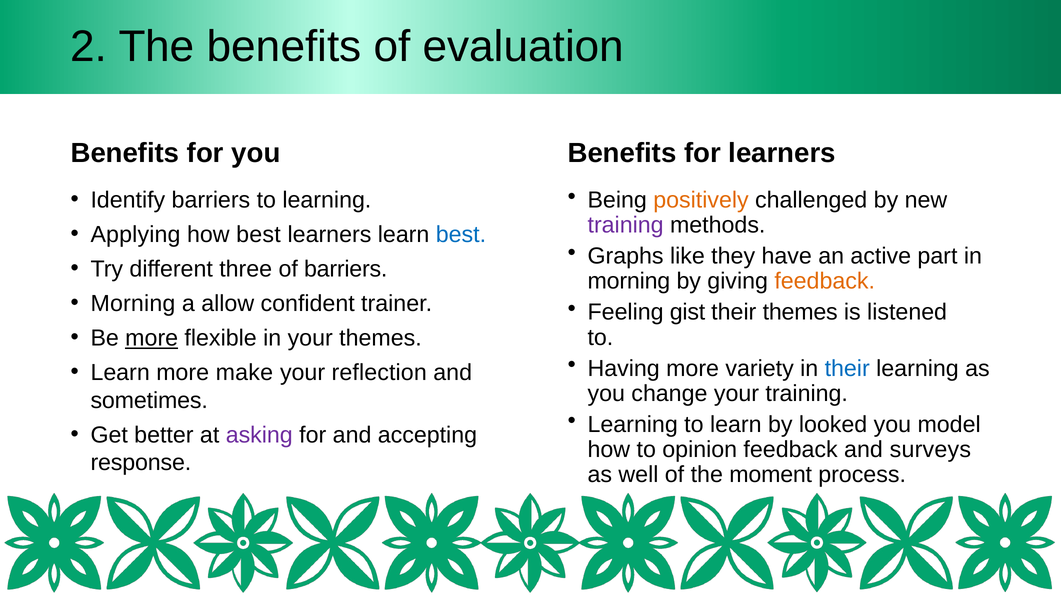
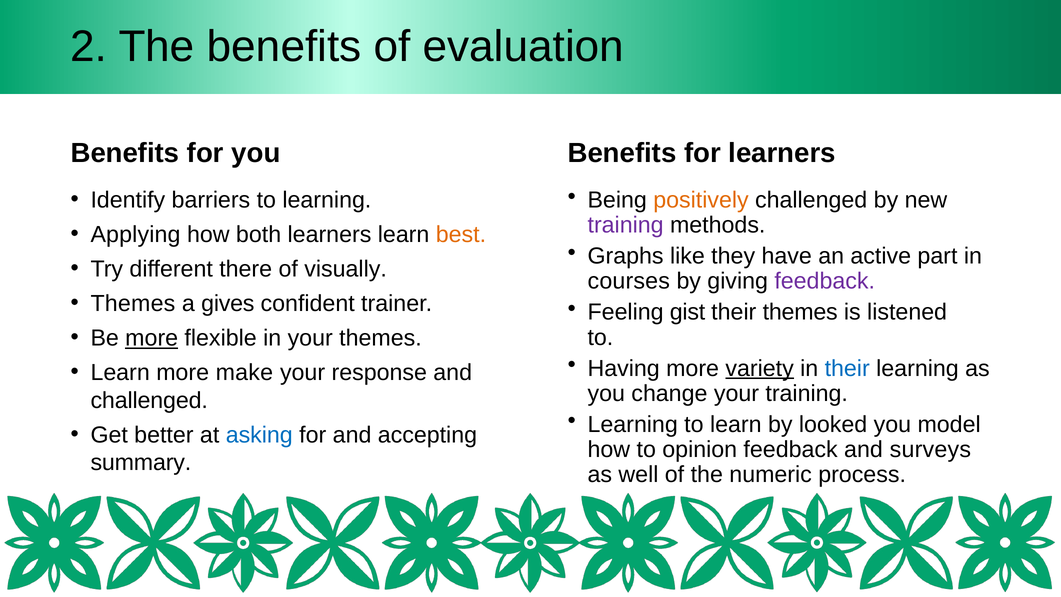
how best: best -> both
best at (461, 235) colour: blue -> orange
three: three -> there
of barriers: barriers -> visually
morning at (629, 281): morning -> courses
feedback at (825, 281) colour: orange -> purple
Morning at (133, 303): Morning -> Themes
allow: allow -> gives
variety underline: none -> present
reflection: reflection -> response
sometimes at (149, 400): sometimes -> challenged
asking colour: purple -> blue
response: response -> summary
moment: moment -> numeric
